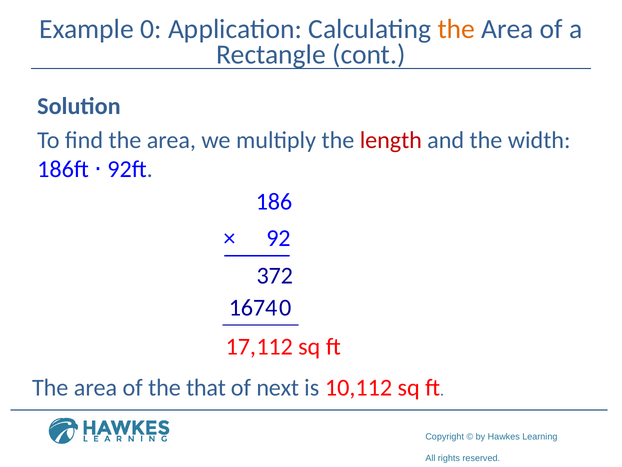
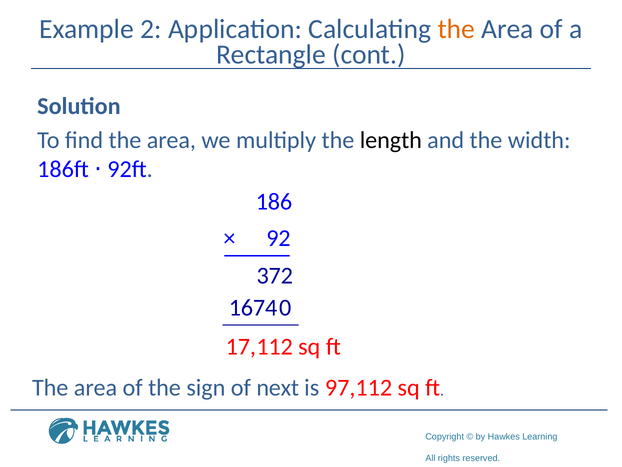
0: 0 -> 2
length colour: red -> black
that: that -> sign
10,112: 10,112 -> 97,112
